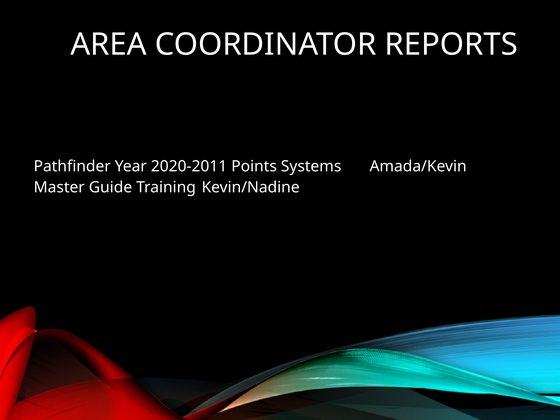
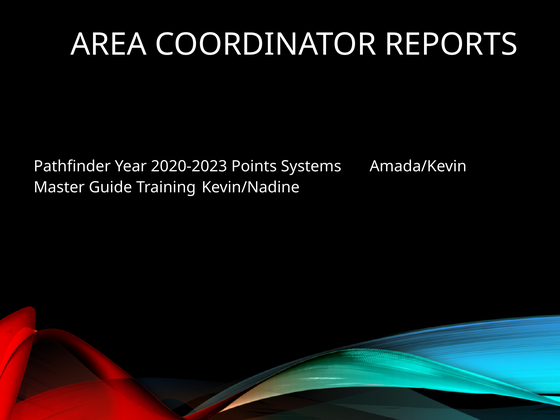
2020-2011: 2020-2011 -> 2020-2023
